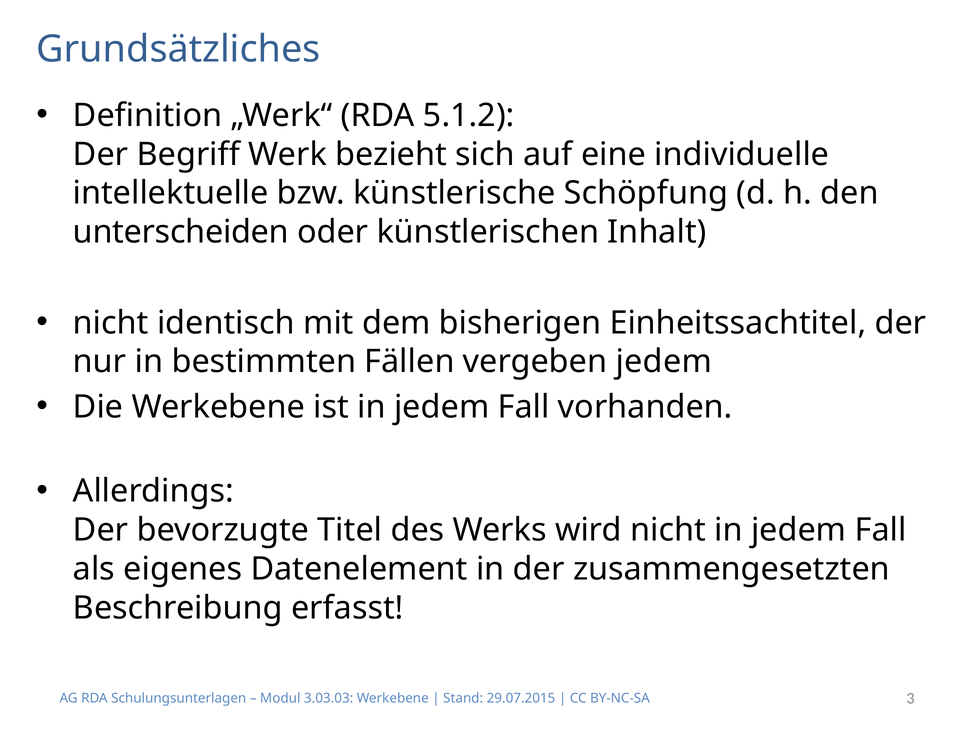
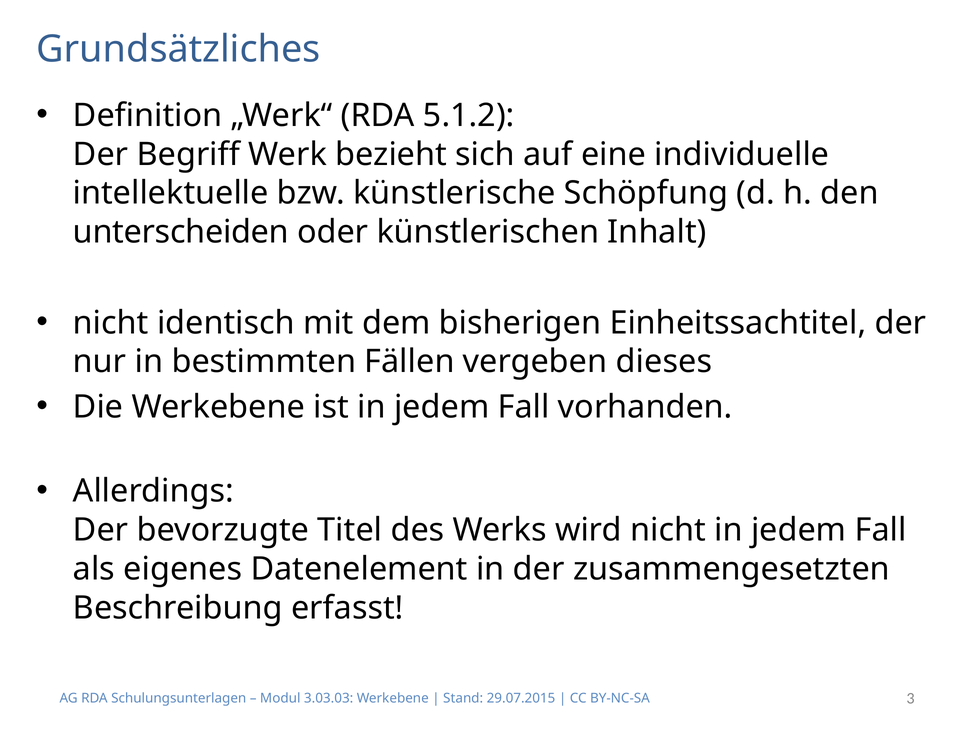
vergeben jedem: jedem -> dieses
